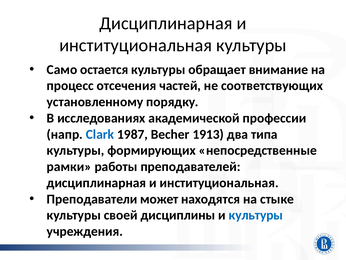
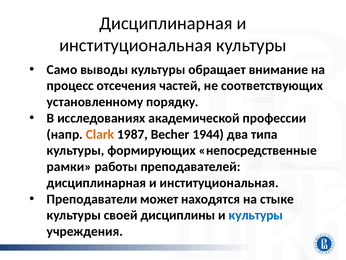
остается: остается -> выводы
Clark colour: blue -> orange
1913: 1913 -> 1944
